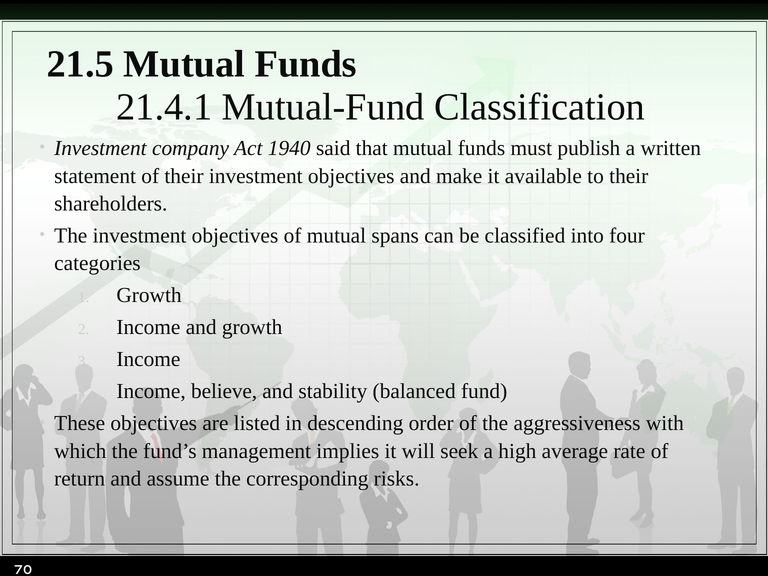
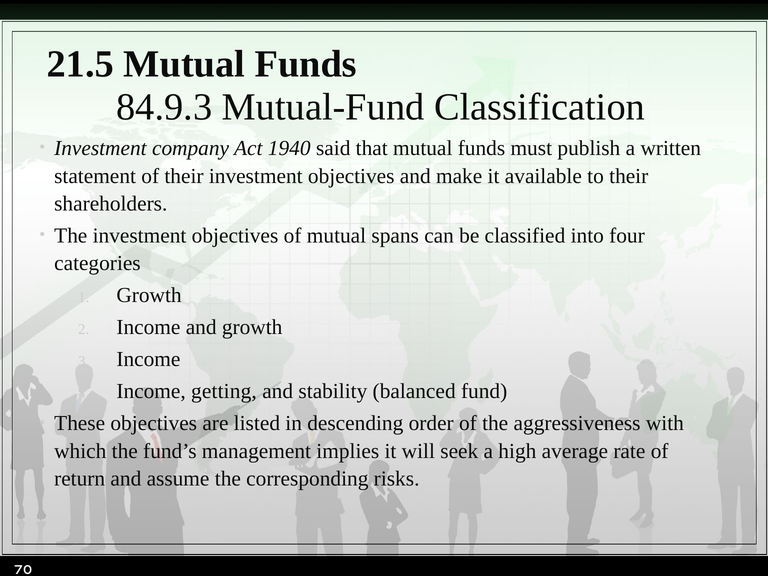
21.4.1: 21.4.1 -> 84.9.3
believe: believe -> getting
